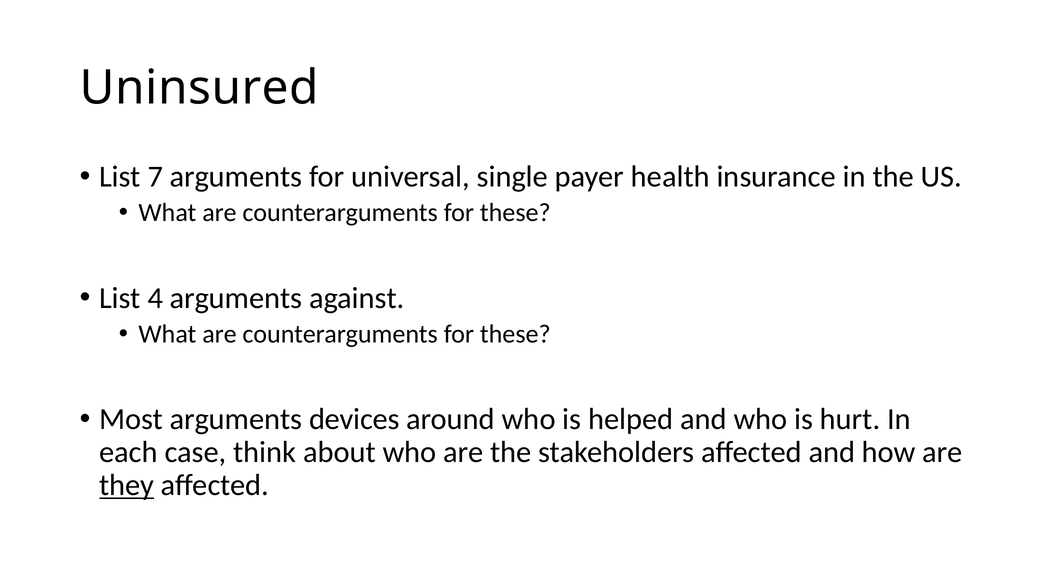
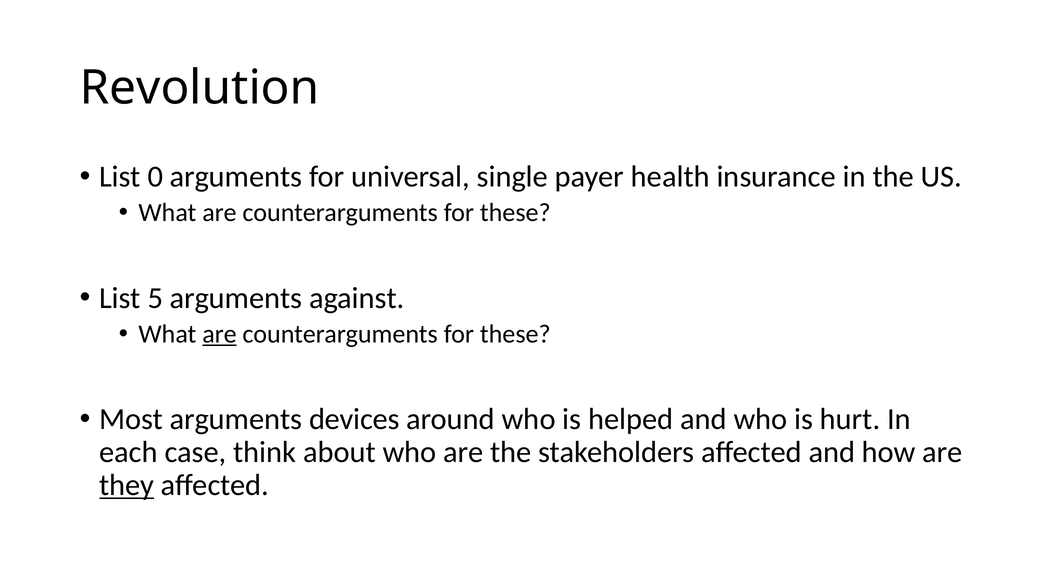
Uninsured: Uninsured -> Revolution
7: 7 -> 0
4: 4 -> 5
are at (219, 334) underline: none -> present
